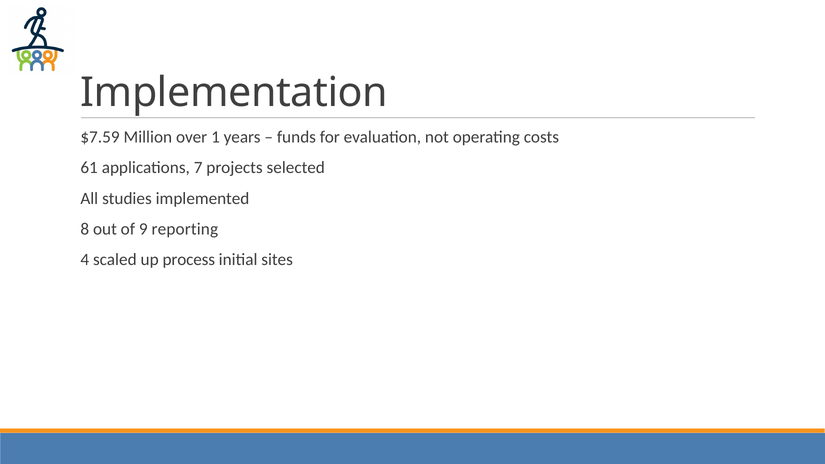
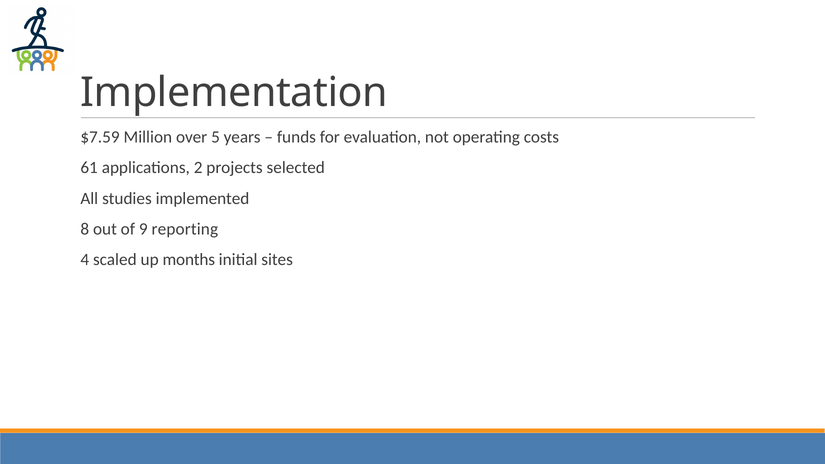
1: 1 -> 5
7: 7 -> 2
process: process -> months
